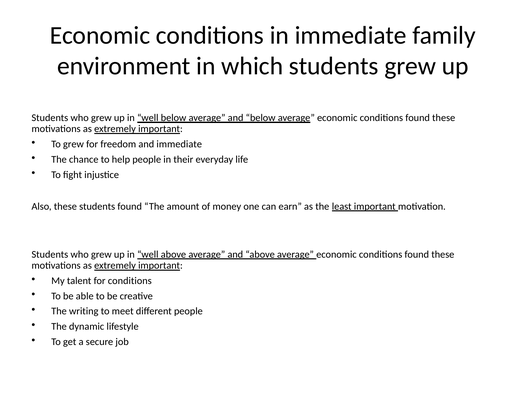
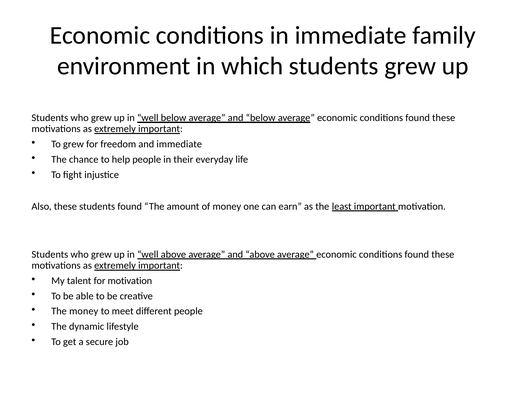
for conditions: conditions -> motivation
The writing: writing -> money
